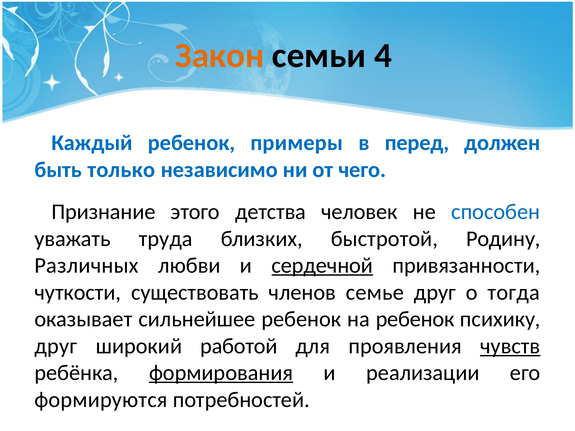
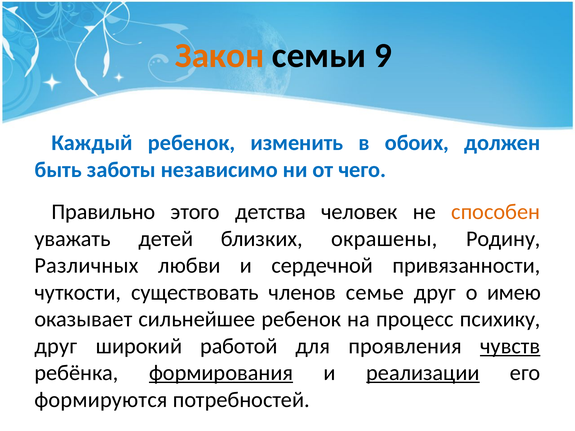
4: 4 -> 9
примеры: примеры -> изменить
перед: перед -> обоих
только: только -> заботы
Признание: Признание -> Правильно
способен colour: blue -> orange
труда: труда -> детей
быстротой: быстротой -> окрашены
сердечной underline: present -> none
тогда: тогда -> имею
на ребенок: ребенок -> процесс
реализации underline: none -> present
